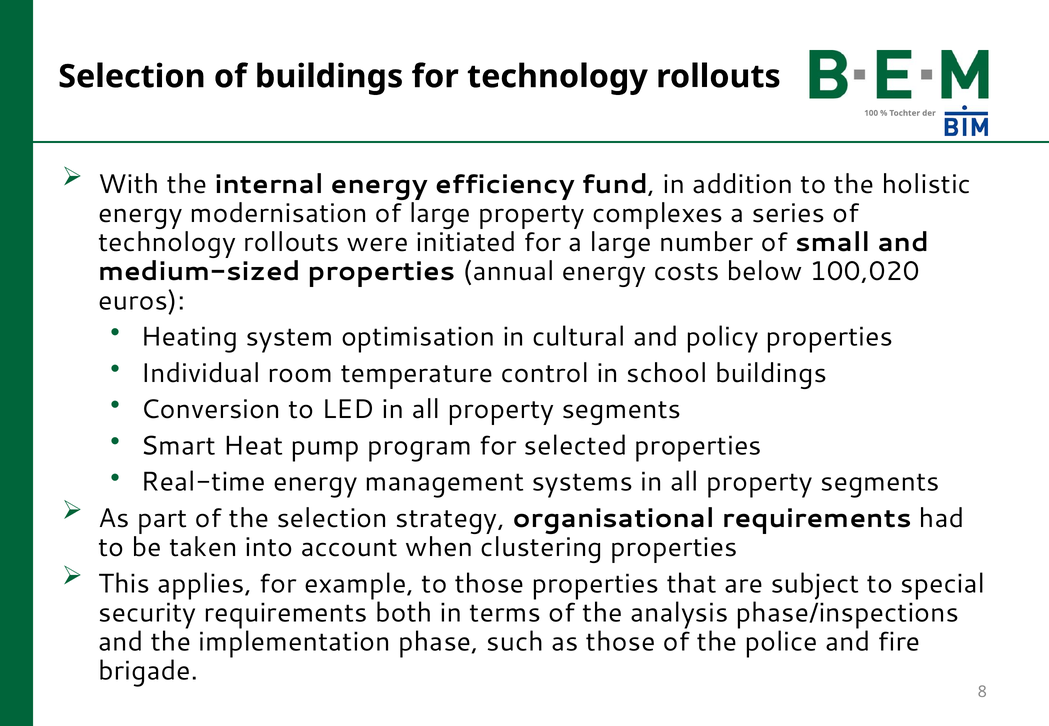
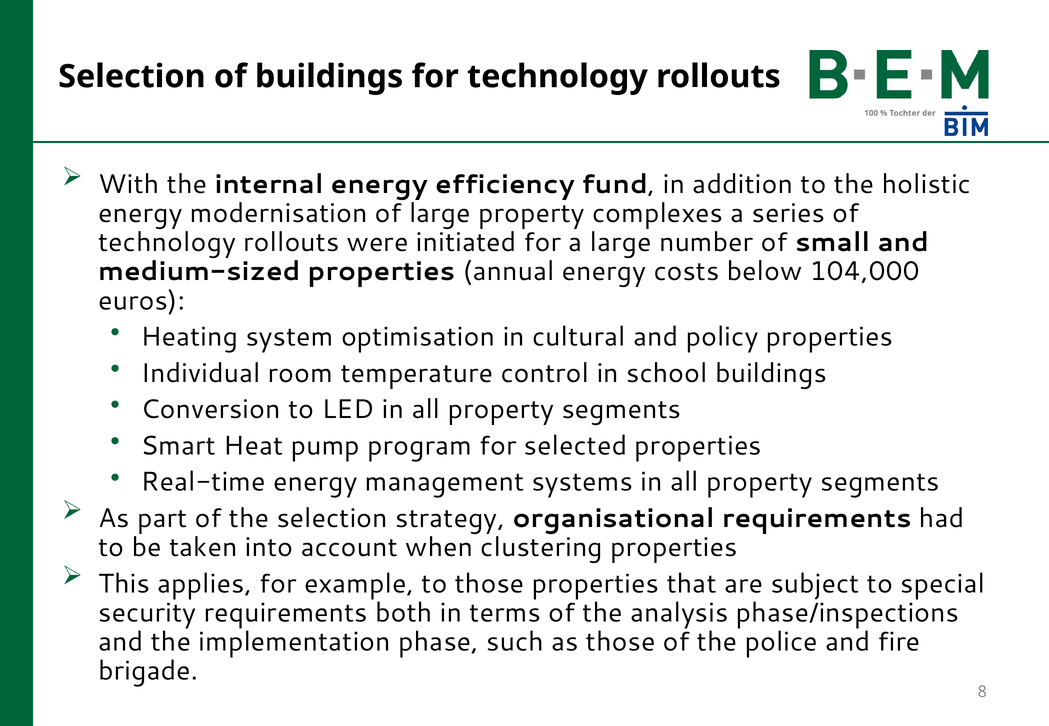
100,020: 100,020 -> 104,000
